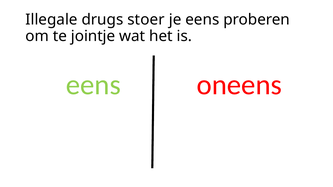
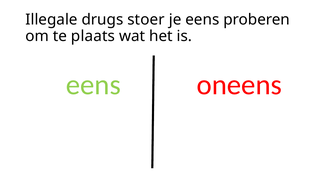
jointje: jointje -> plaats
